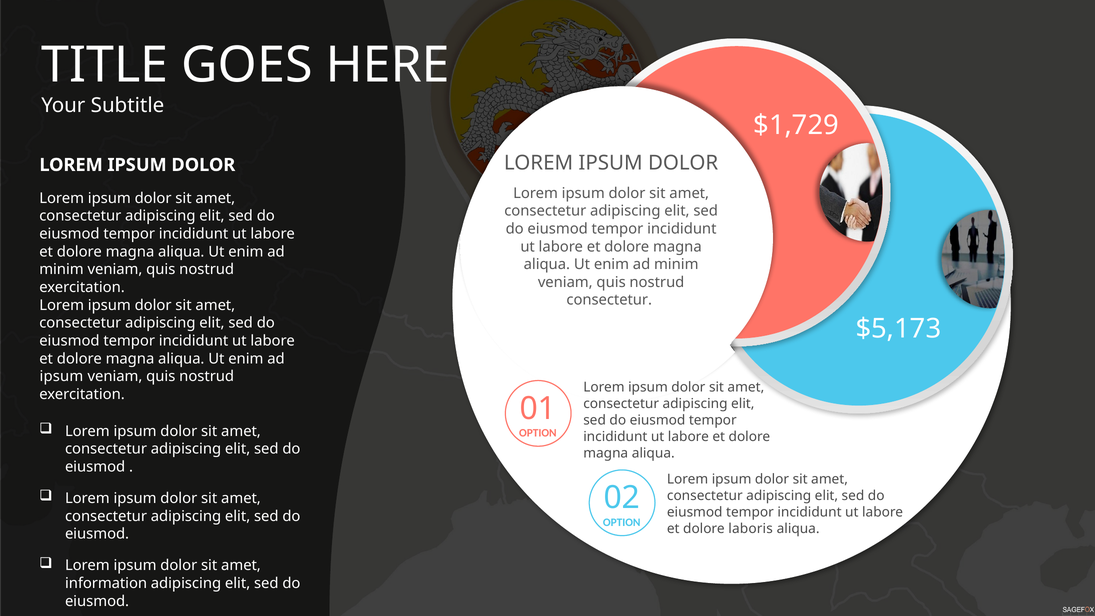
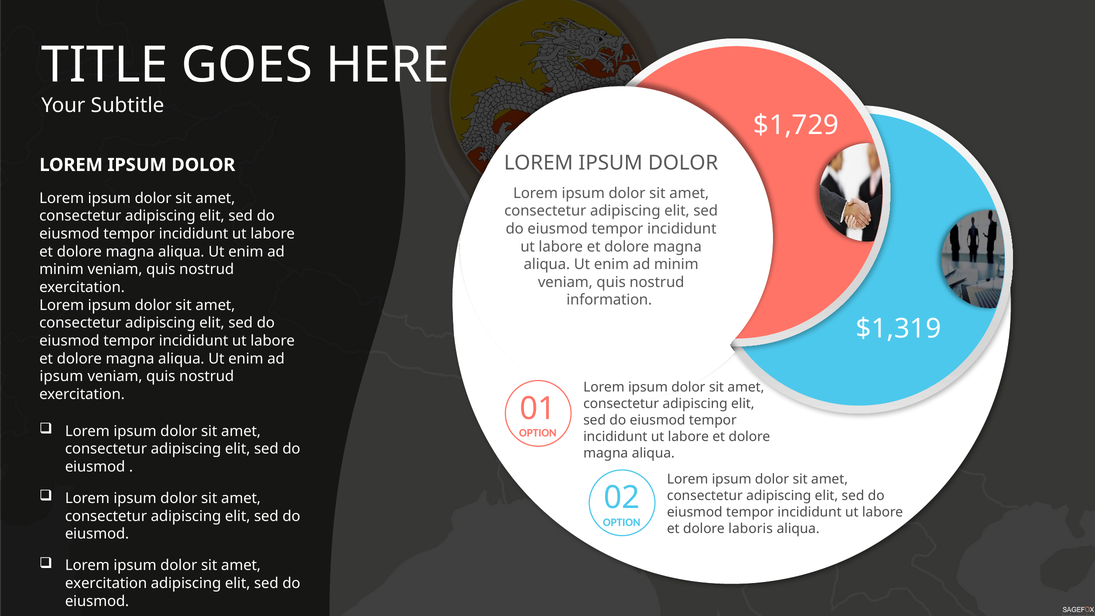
consectetur at (609, 300): consectetur -> information
$5,173: $5,173 -> $1,319
information at (106, 583): information -> exercitation
